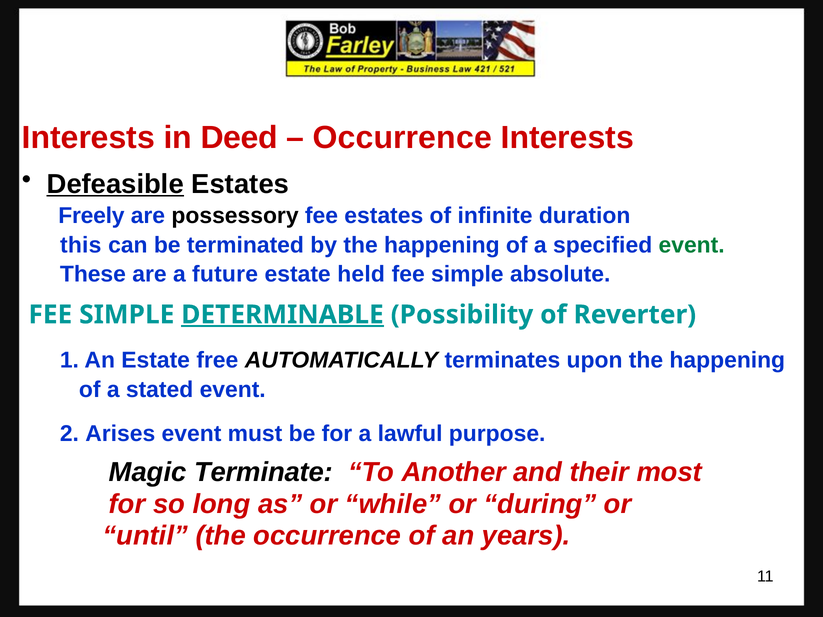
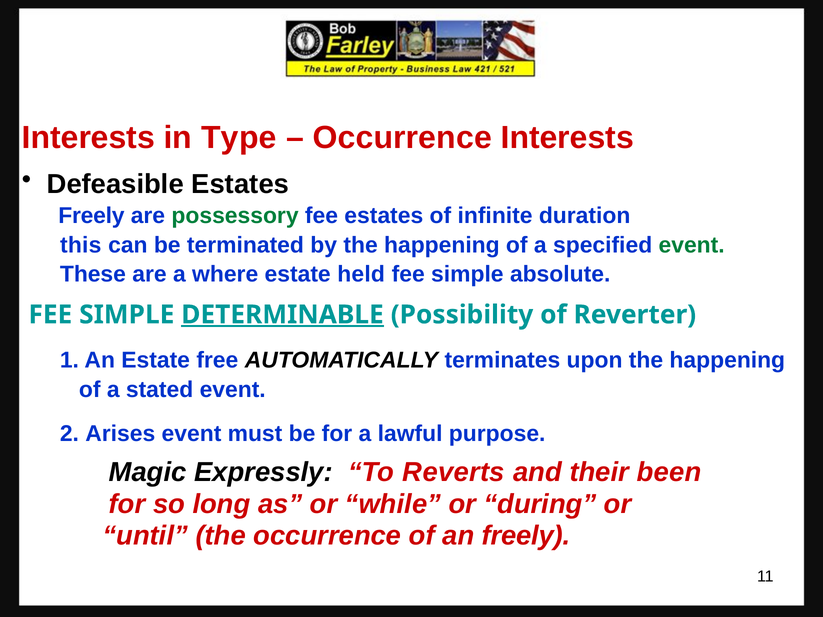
Deed: Deed -> Type
Defeasible underline: present -> none
possessory colour: black -> green
future: future -> where
Terminate: Terminate -> Expressly
Another: Another -> Reverts
most: most -> been
an years: years -> freely
